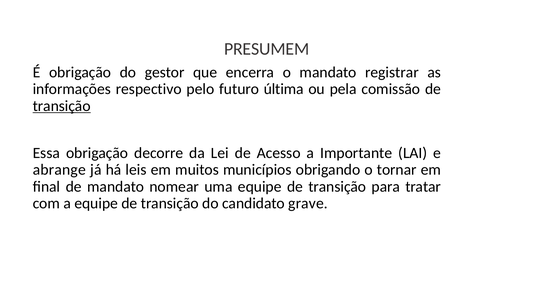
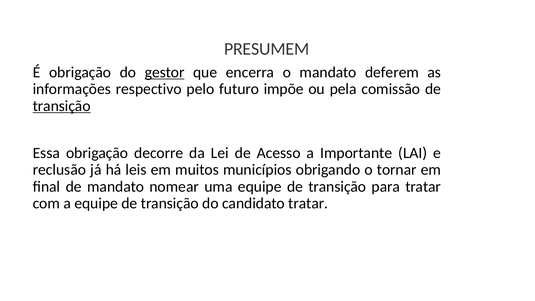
gestor underline: none -> present
registrar: registrar -> deferem
última: última -> impõe
abrange: abrange -> reclusão
candidato grave: grave -> tratar
